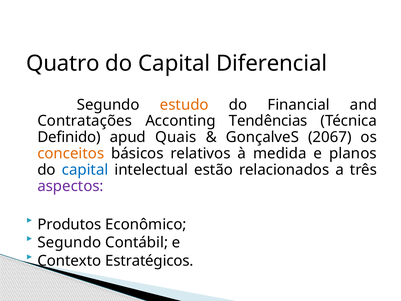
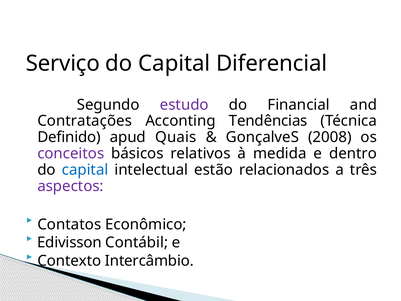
Quatro: Quatro -> Serviço
estudo colour: orange -> purple
2067: 2067 -> 2008
conceitos colour: orange -> purple
planos: planos -> dentro
Produtos: Produtos -> Contatos
Segundo at (69, 242): Segundo -> Edivisson
Estratégicos: Estratégicos -> Intercâmbio
